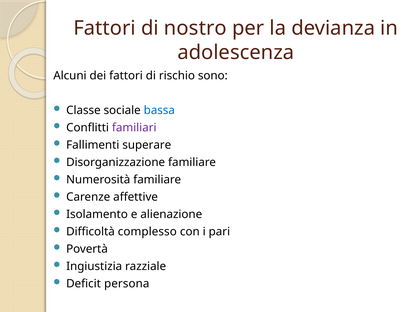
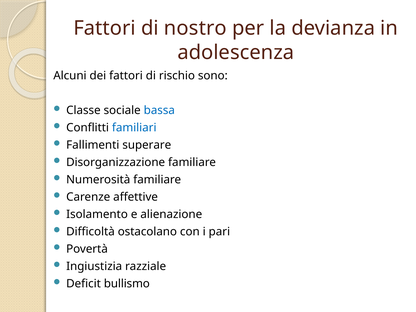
familiari colour: purple -> blue
complesso: complesso -> ostacolano
persona: persona -> bullismo
